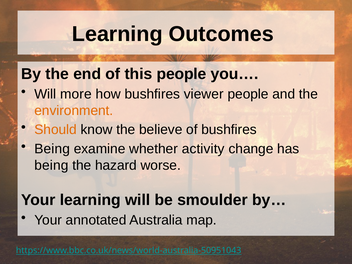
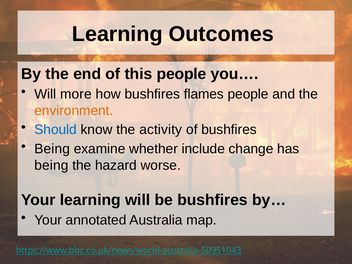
viewer: viewer -> flames
Should colour: orange -> blue
believe: believe -> activity
activity: activity -> include
be smoulder: smoulder -> bushfires
